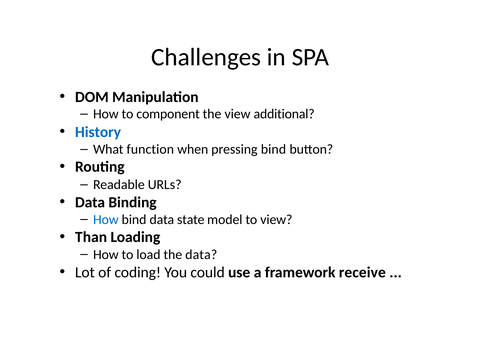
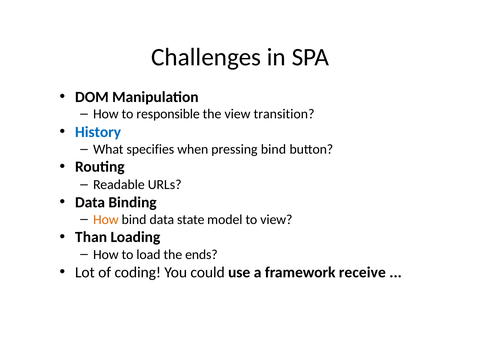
component: component -> responsible
additional: additional -> transition
function: function -> specifies
How at (106, 219) colour: blue -> orange
the data: data -> ends
